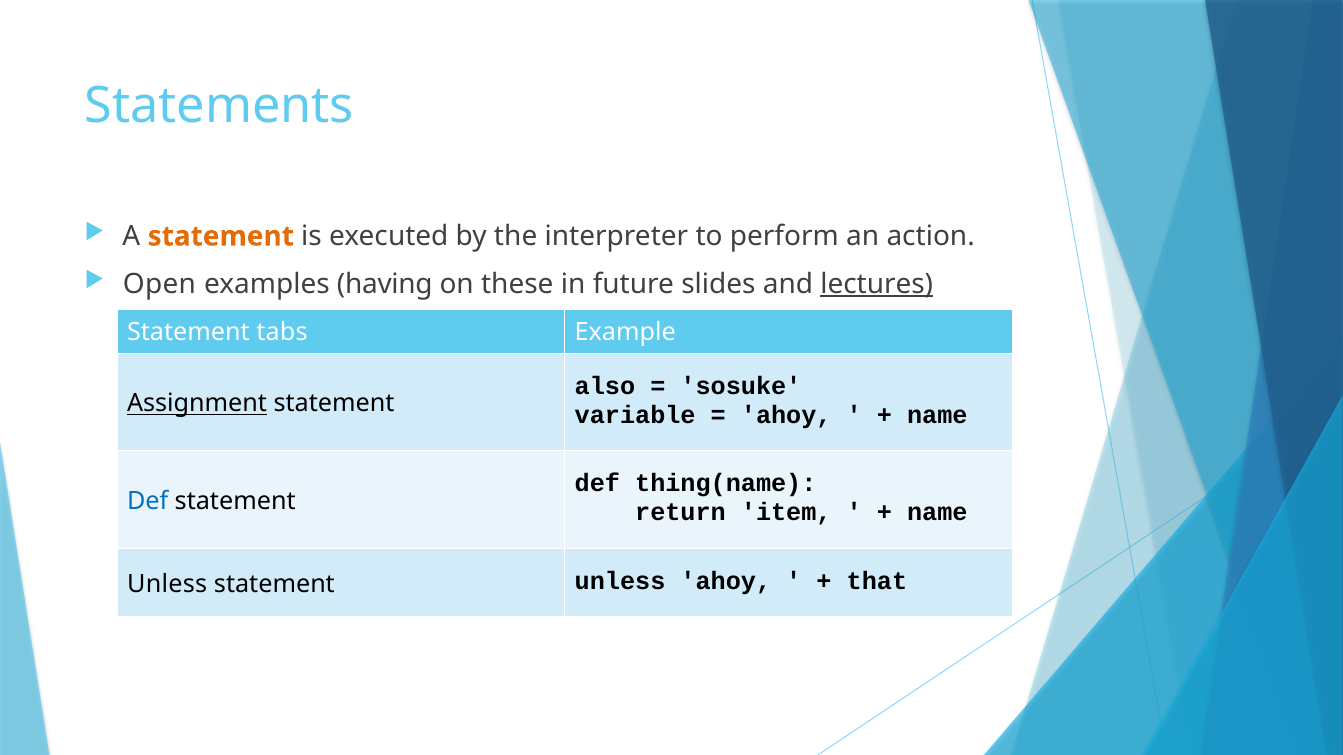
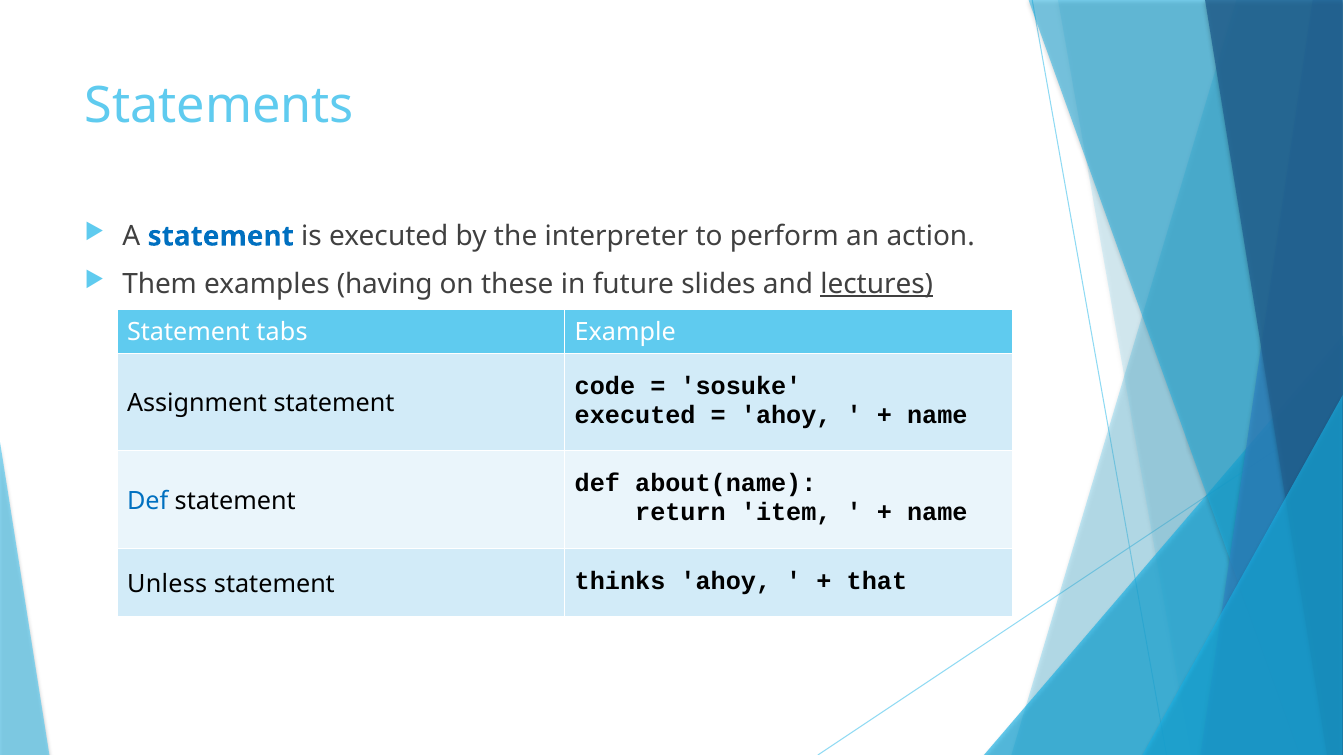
statement at (221, 236) colour: orange -> blue
Open: Open -> Them
also: also -> code
Assignment underline: present -> none
variable at (635, 415): variable -> executed
thing(name: thing(name -> about(name
statement unless: unless -> thinks
